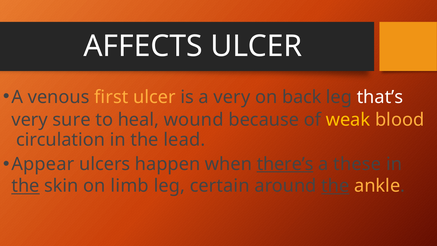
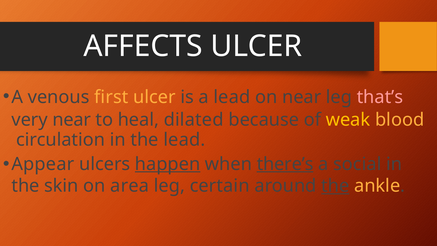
a very: very -> lead
on back: back -> near
that’s colour: white -> pink
very sure: sure -> near
wound: wound -> dilated
happen underline: none -> present
these: these -> social
the at (26, 186) underline: present -> none
limb: limb -> area
